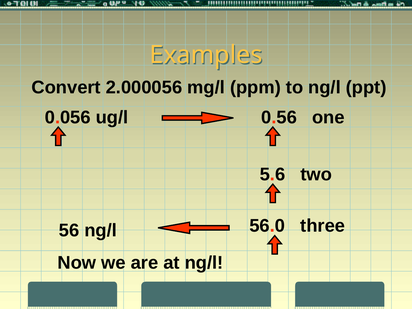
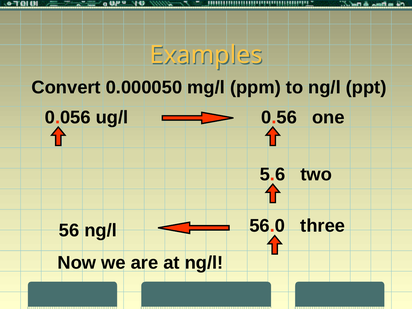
2.000056: 2.000056 -> 0.000050
